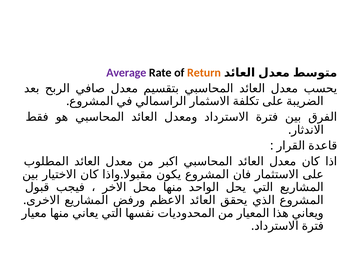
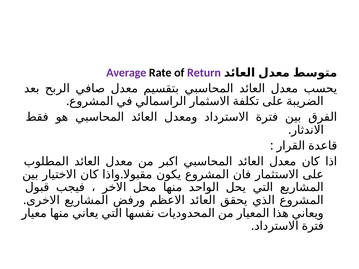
Return colour: orange -> purple
